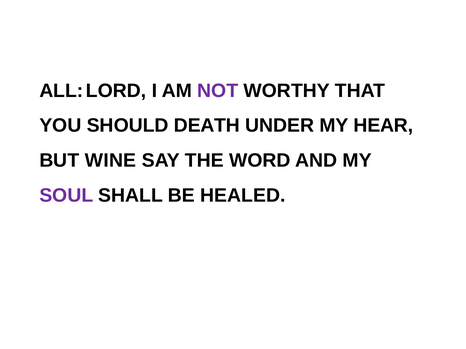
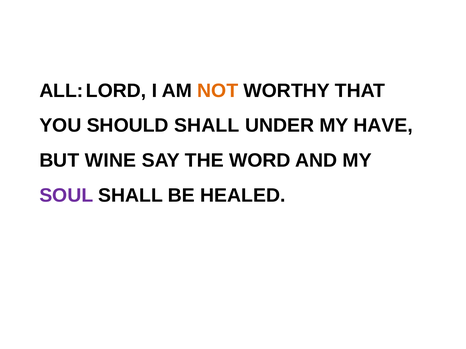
NOT colour: purple -> orange
SHOULD DEATH: DEATH -> SHALL
HEAR: HEAR -> HAVE
